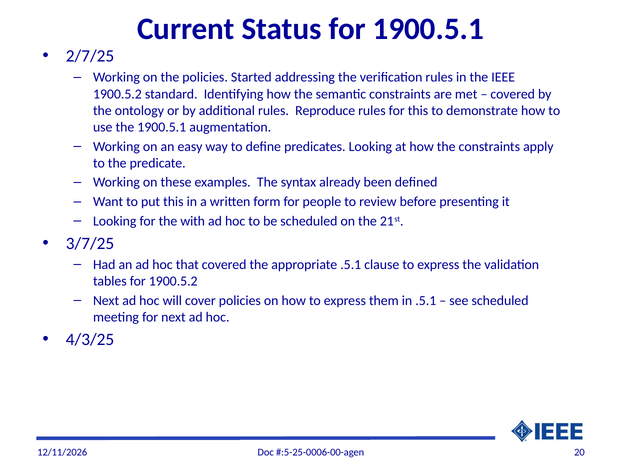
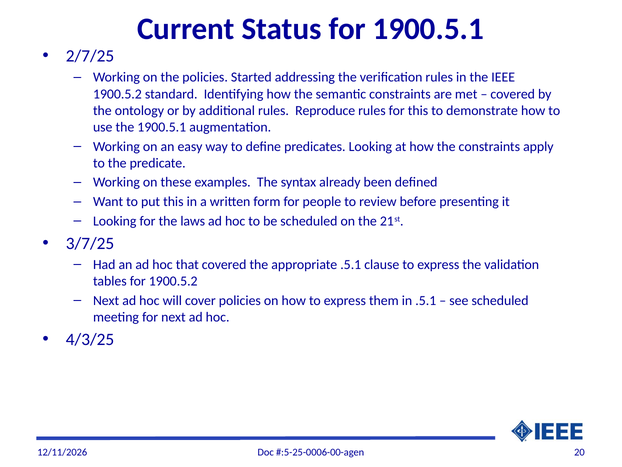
with: with -> laws
